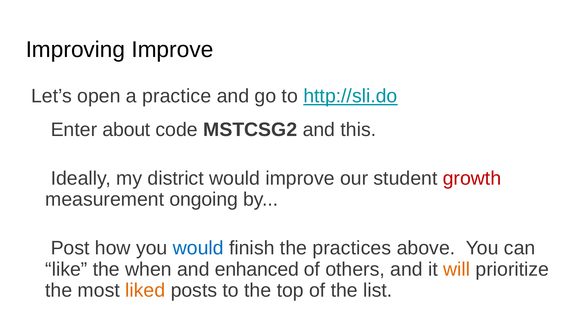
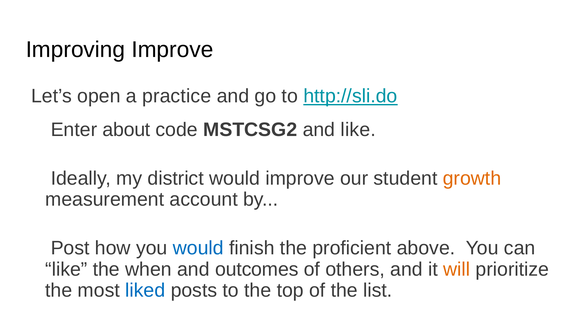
and this: this -> like
growth colour: red -> orange
ongoing: ongoing -> account
practices: practices -> proficient
enhanced: enhanced -> outcomes
liked colour: orange -> blue
